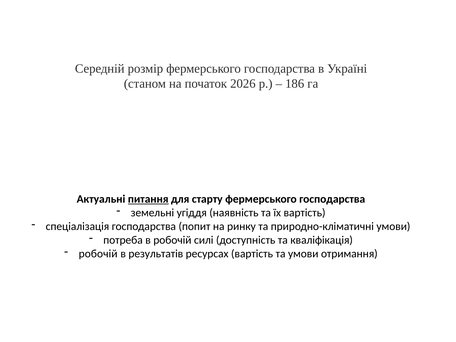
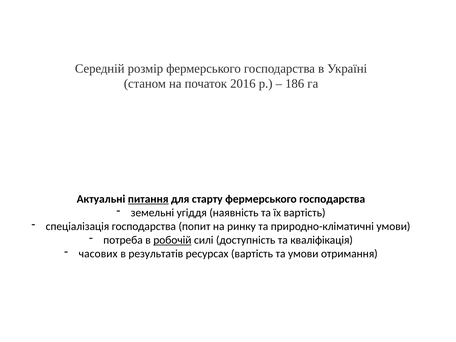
2026: 2026 -> 2016
робочій at (172, 240) underline: none -> present
робочій at (98, 254): робочій -> часових
